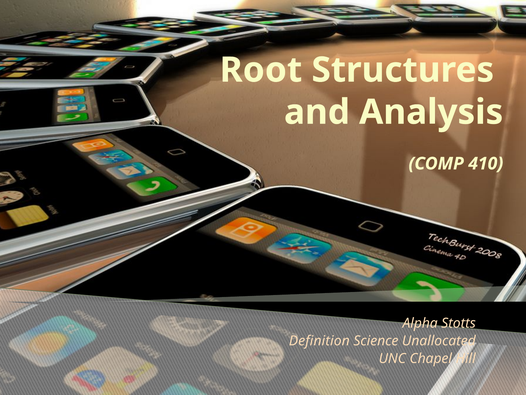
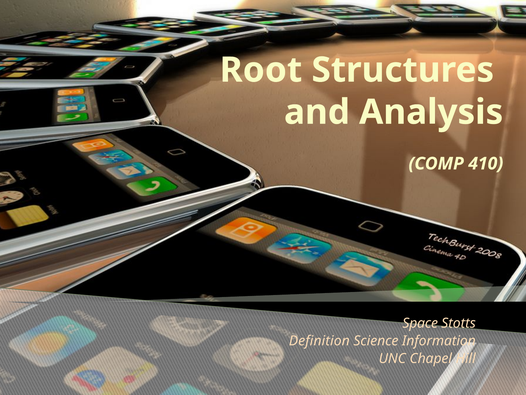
Alpha: Alpha -> Space
Unallocated: Unallocated -> Information
